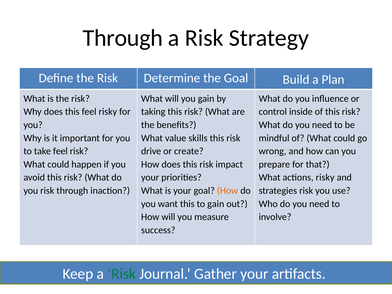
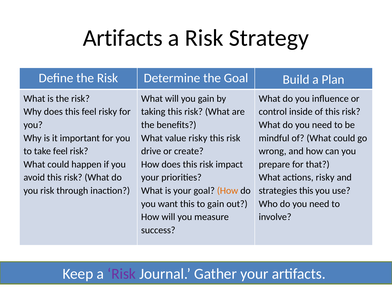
Through at (123, 38): Through -> Artifacts
value skills: skills -> risky
strategies risk: risk -> this
Risk at (122, 274) colour: green -> purple
